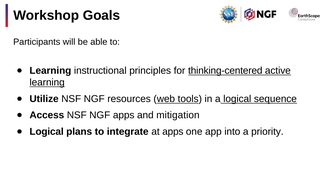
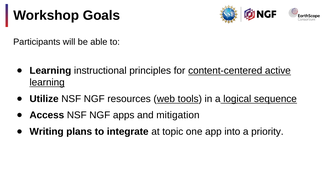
thinking-centered: thinking-centered -> content-centered
Logical at (47, 132): Logical -> Writing
at apps: apps -> topic
